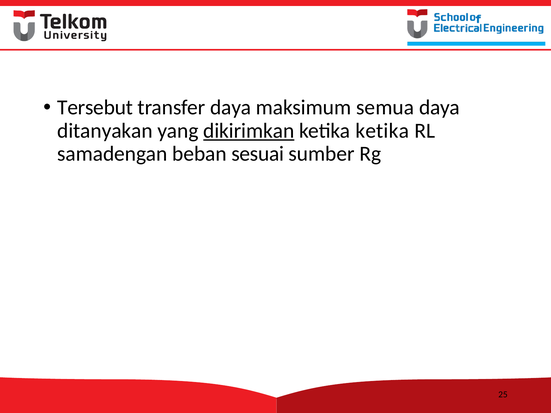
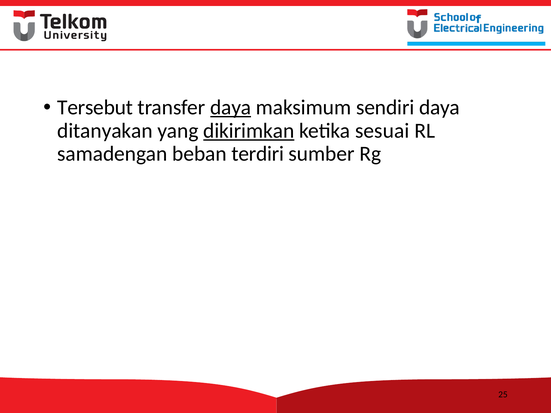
daya at (231, 108) underline: none -> present
semua: semua -> sendiri
ketika ketika: ketika -> sesuai
sesuai: sesuai -> terdiri
